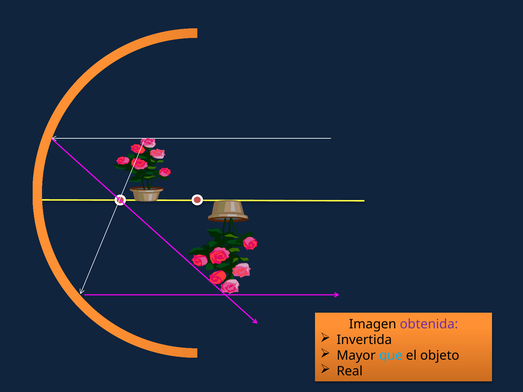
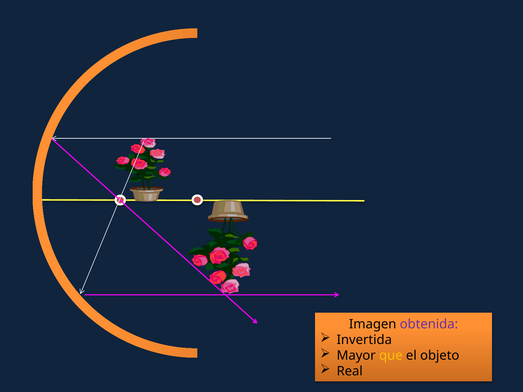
que colour: light blue -> yellow
